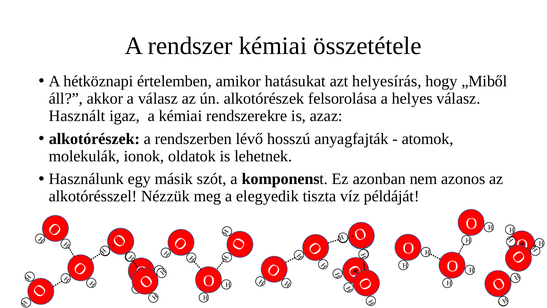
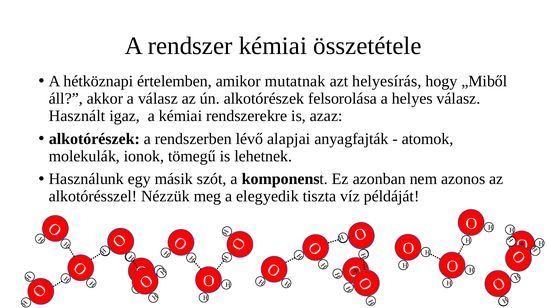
hatásukat: hatásukat -> mutatnak
hosszú: hosszú -> alapjai
oldatok: oldatok -> tömegű
